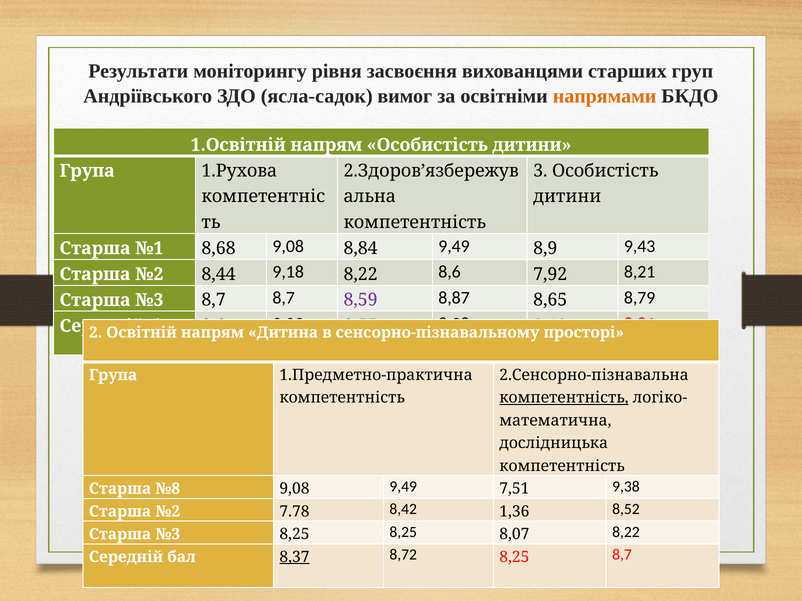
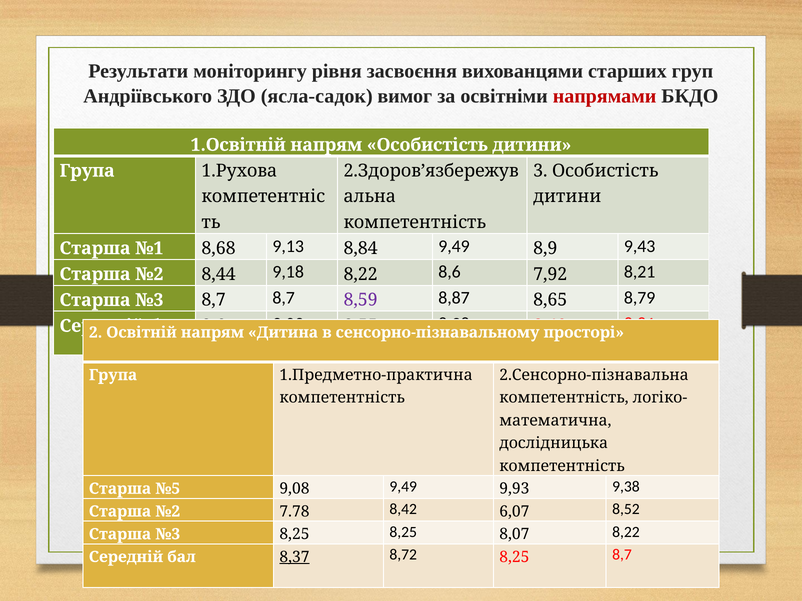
напрямами colour: orange -> red
8,68 9,08: 9,08 -> 9,13
компетентність at (564, 398) underline: present -> none
№8: №8 -> №5
7,51: 7,51 -> 9,93
1,36: 1,36 -> 6,07
